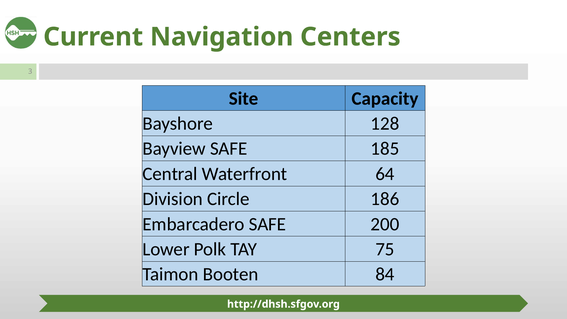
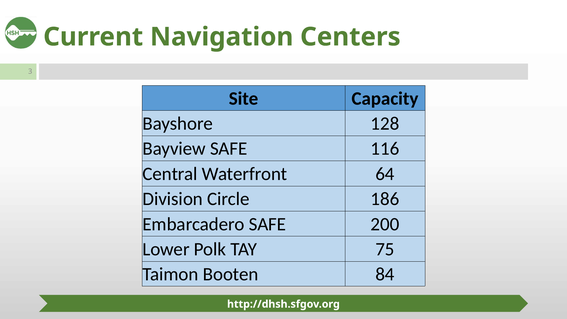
185: 185 -> 116
